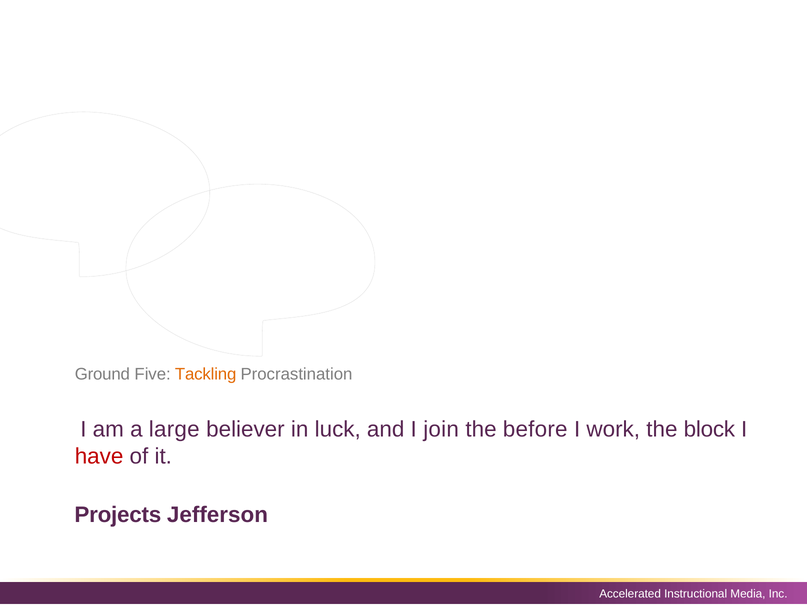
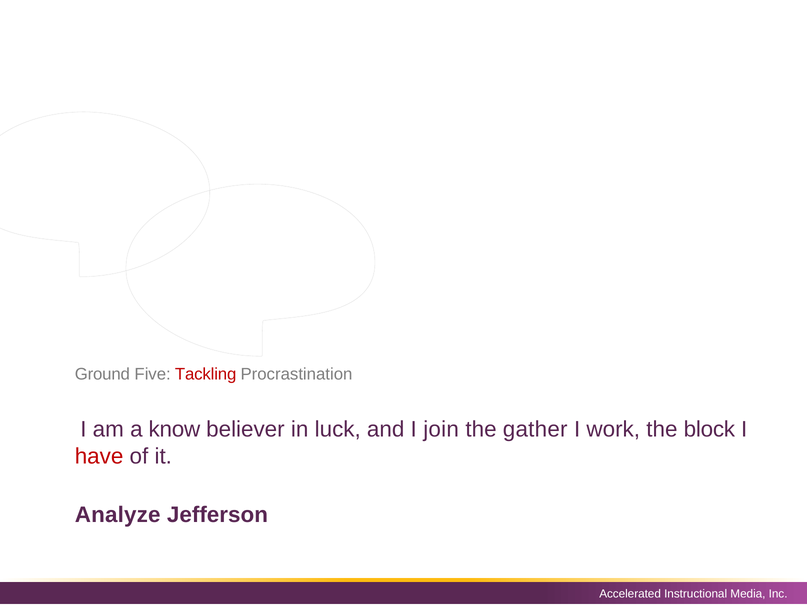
Tackling colour: orange -> red
large: large -> know
before: before -> gather
Projects: Projects -> Analyze
